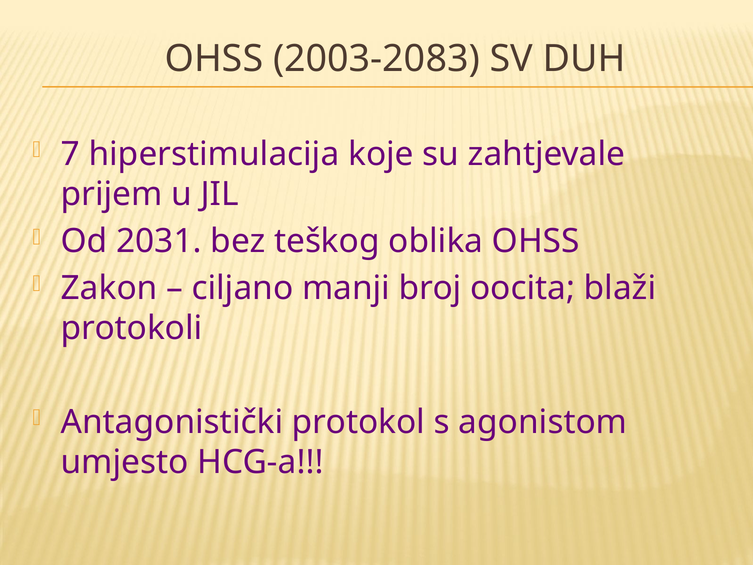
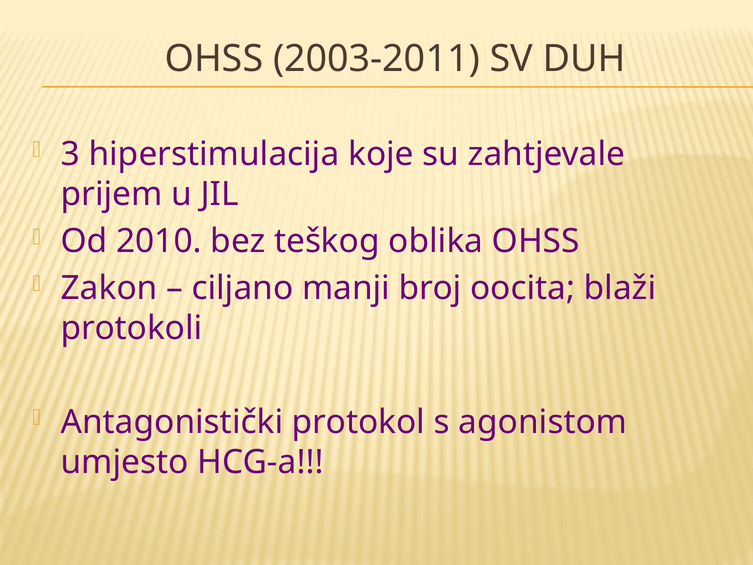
2003-2083: 2003-2083 -> 2003-2011
7: 7 -> 3
2031: 2031 -> 2010
